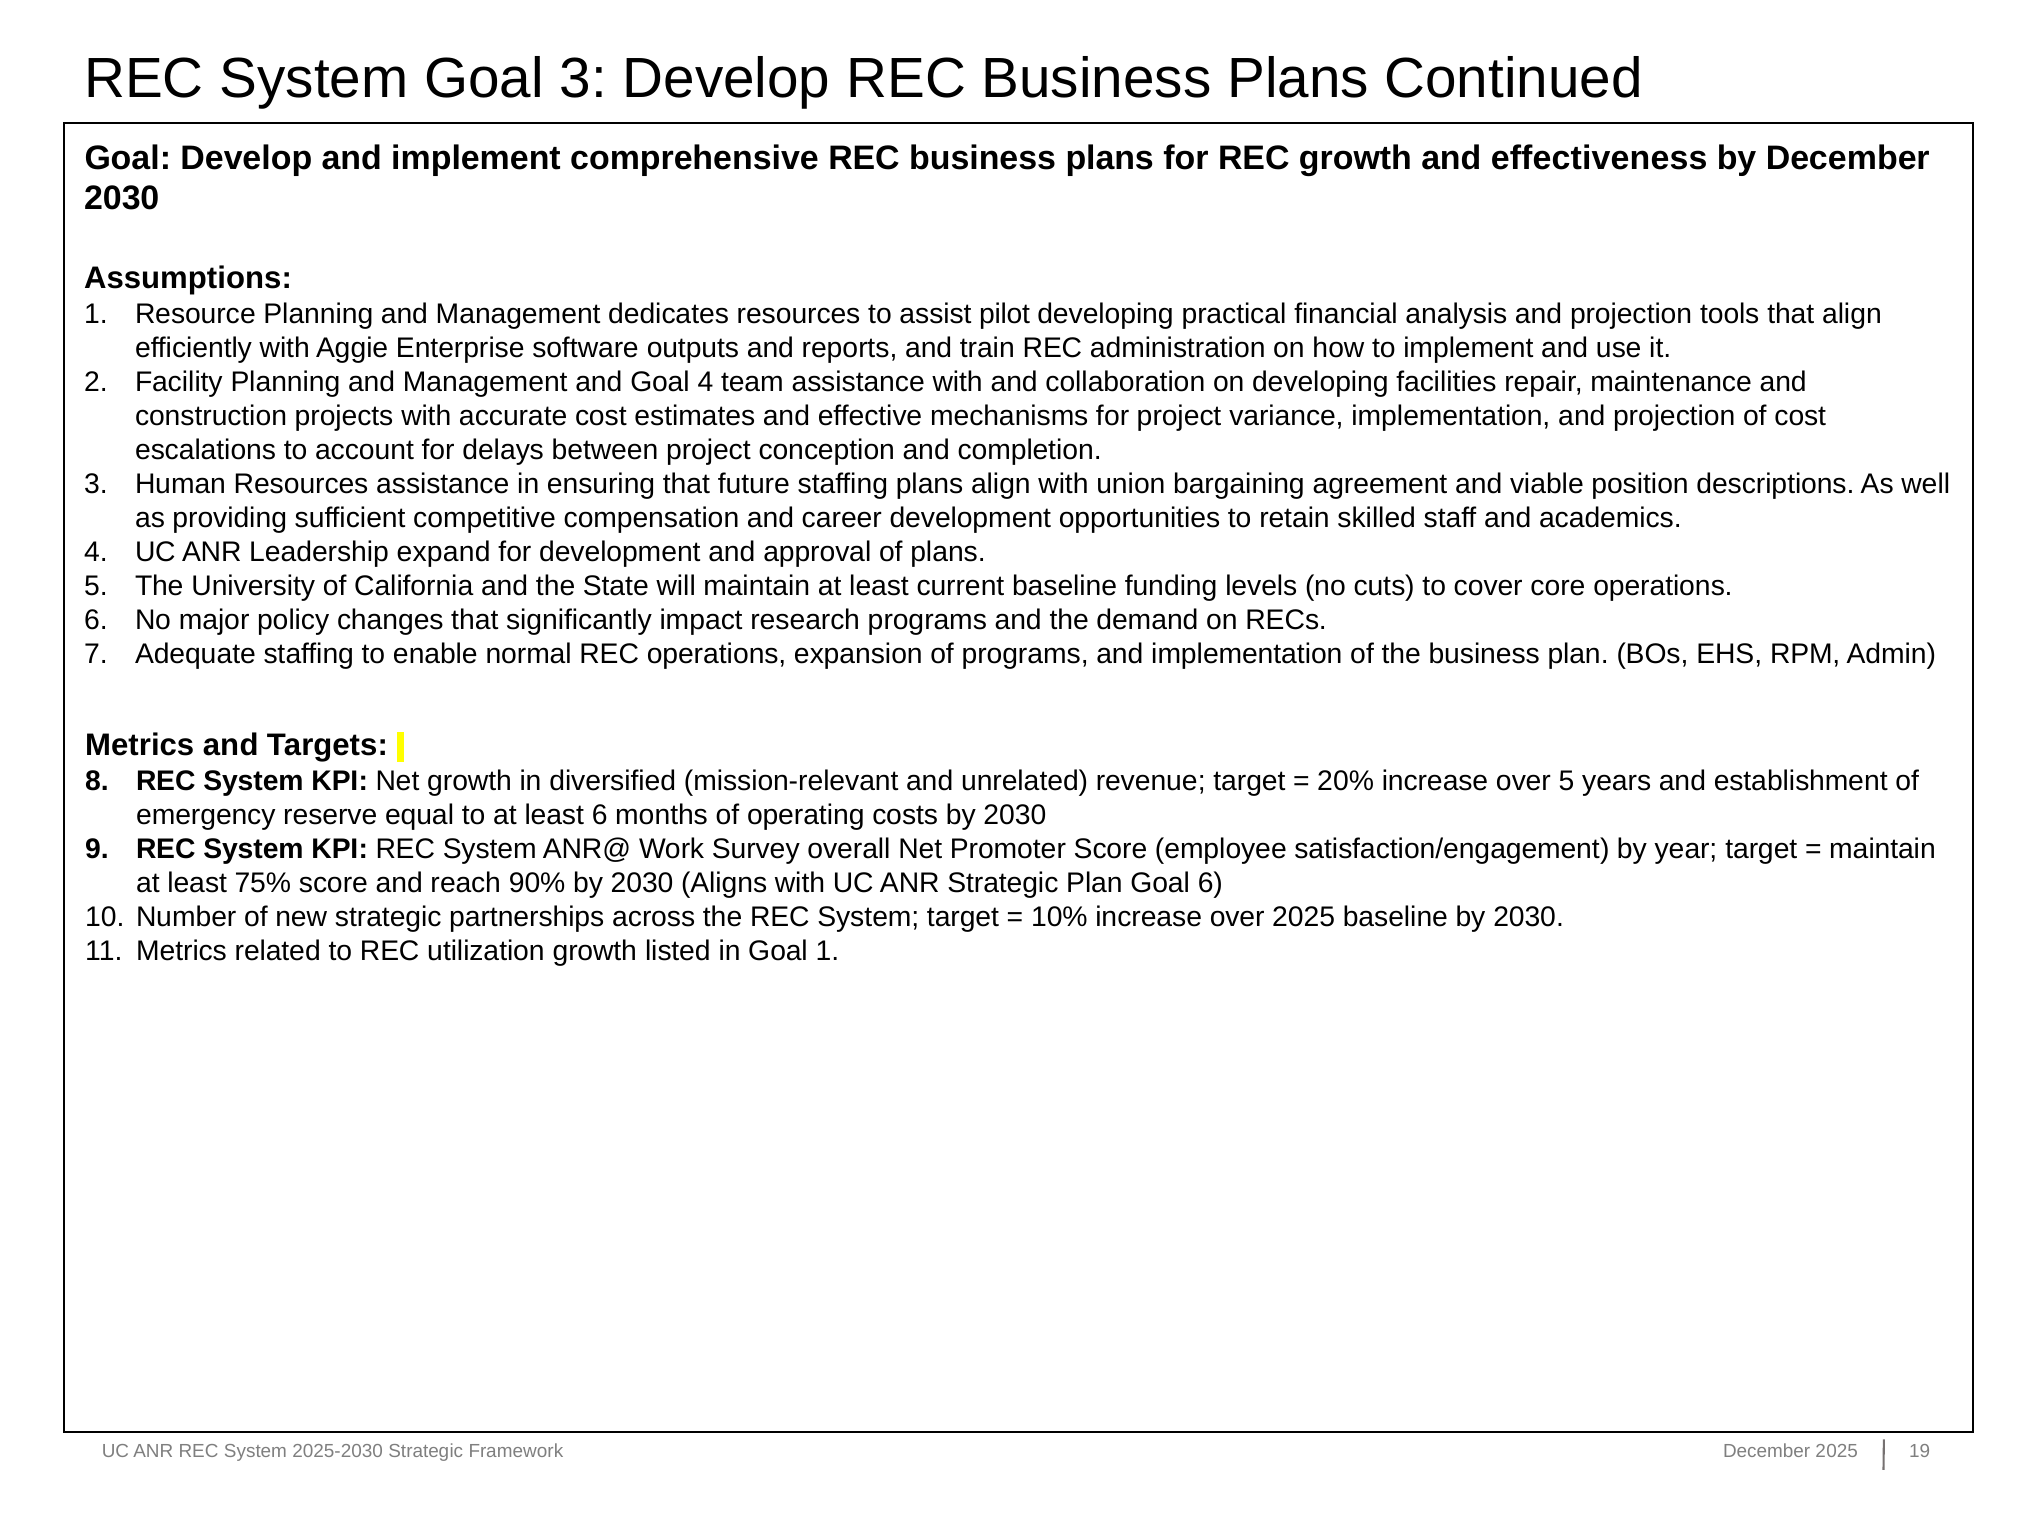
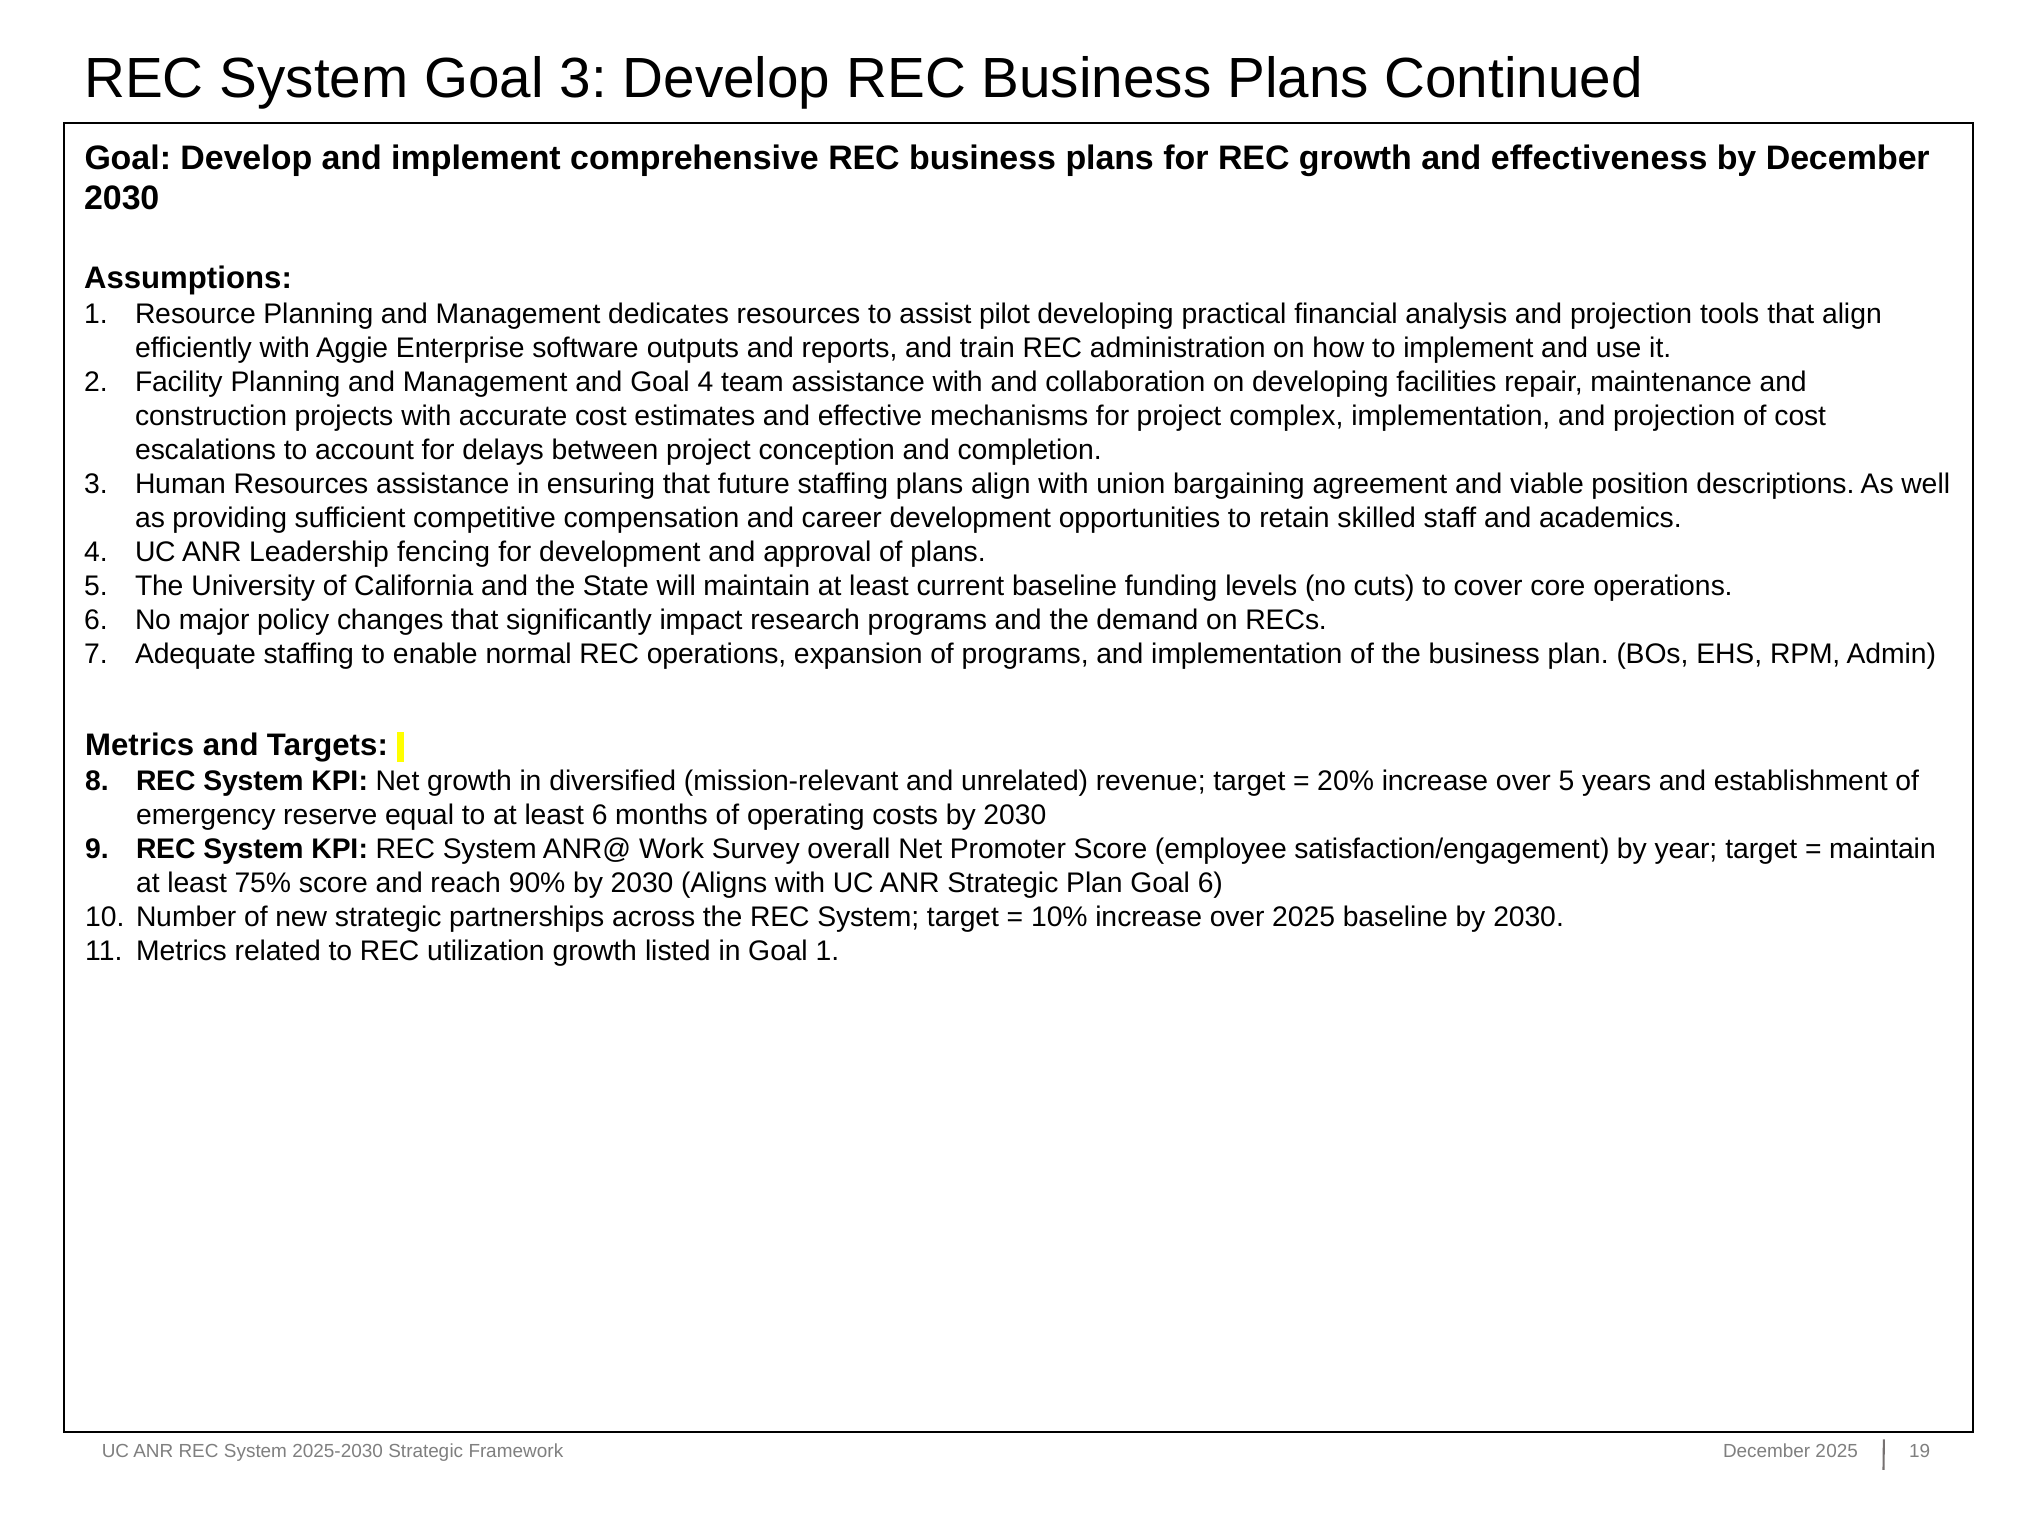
variance: variance -> complex
expand: expand -> fencing
